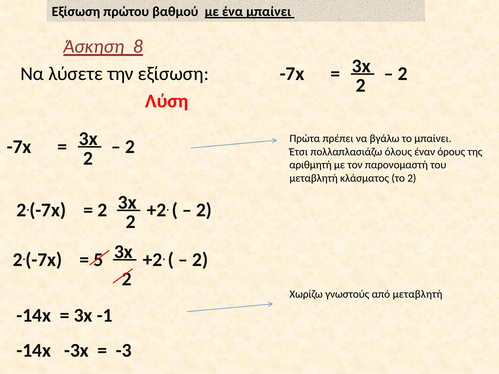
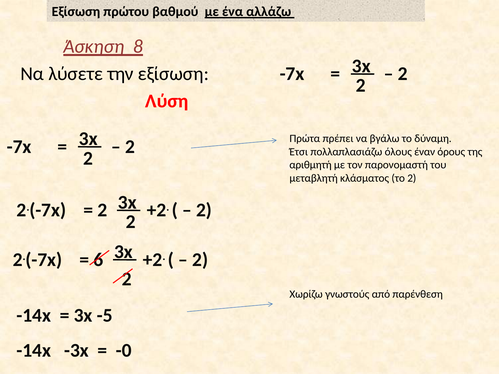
ένα μπαίνει: μπαίνει -> αλλάζω
το μπαίνει: μπαίνει -> δύναμη
5: 5 -> 6
από μεταβλητή: μεταβλητή -> παρένθεση
-1: -1 -> -5
-3: -3 -> -0
